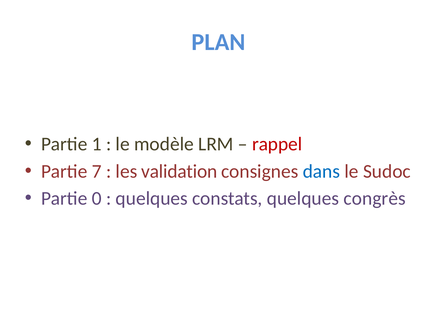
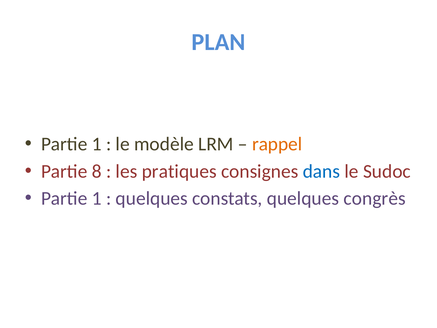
rappel colour: red -> orange
7: 7 -> 8
validation: validation -> pratiques
0 at (97, 198): 0 -> 1
